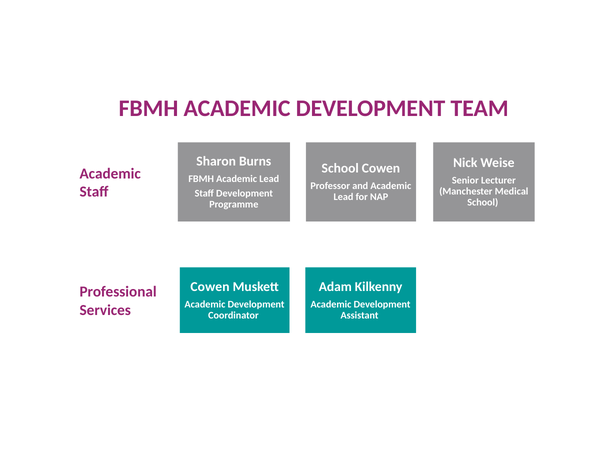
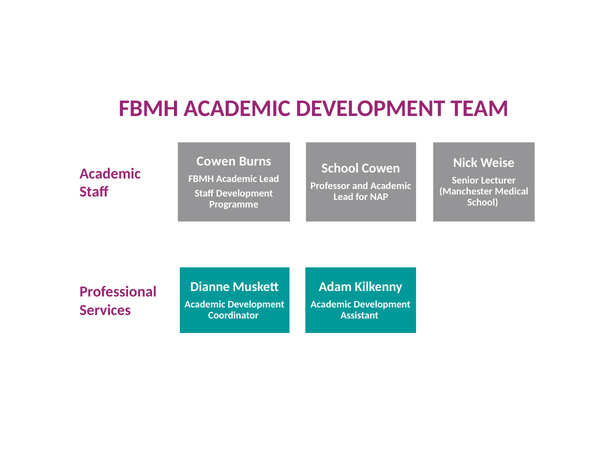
Sharon at (216, 161): Sharon -> Cowen
Cowen at (210, 287): Cowen -> Dianne
